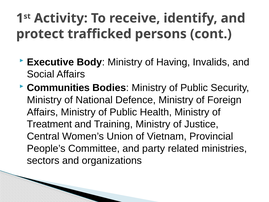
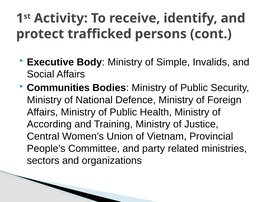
Having: Having -> Simple
Treatment: Treatment -> According
